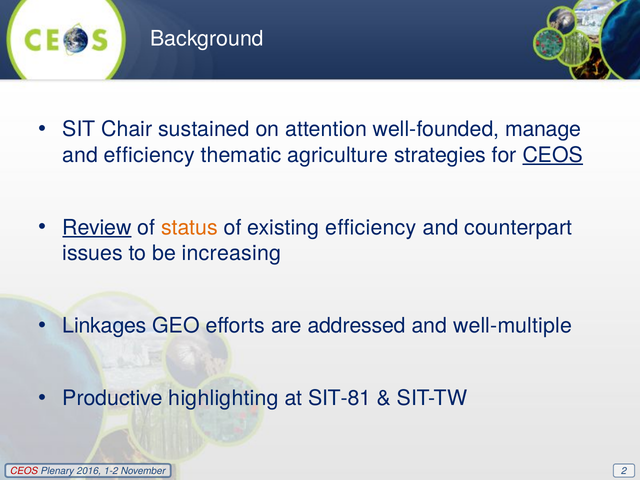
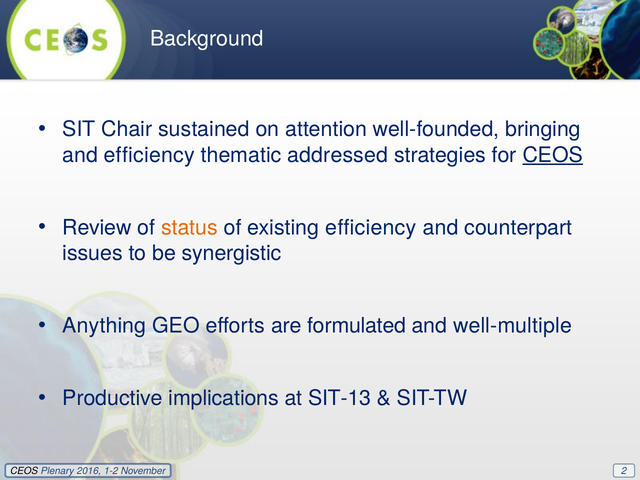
manage: manage -> bringing
agriculture: agriculture -> addressed
Review underline: present -> none
increasing: increasing -> synergistic
Linkages: Linkages -> Anything
addressed: addressed -> formulated
highlighting: highlighting -> implications
SIT-81: SIT-81 -> SIT-13
CEOS at (24, 471) colour: red -> black
